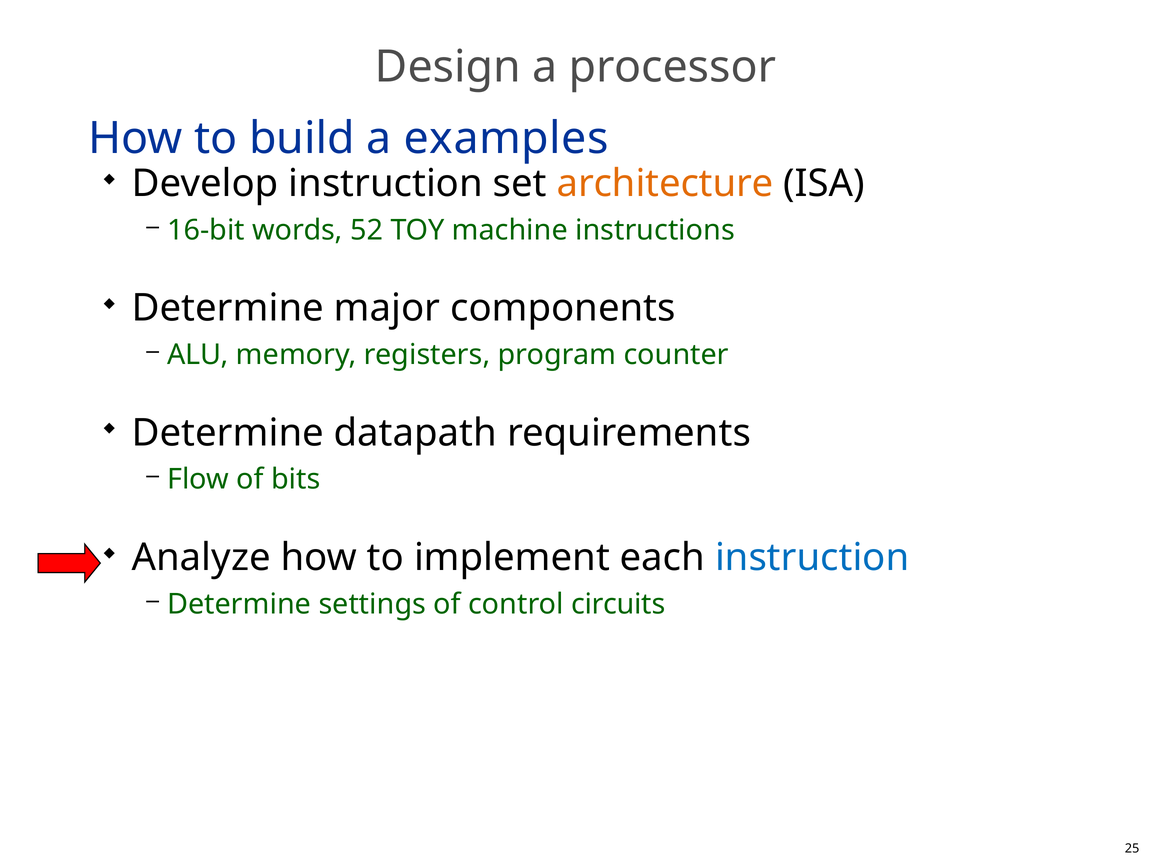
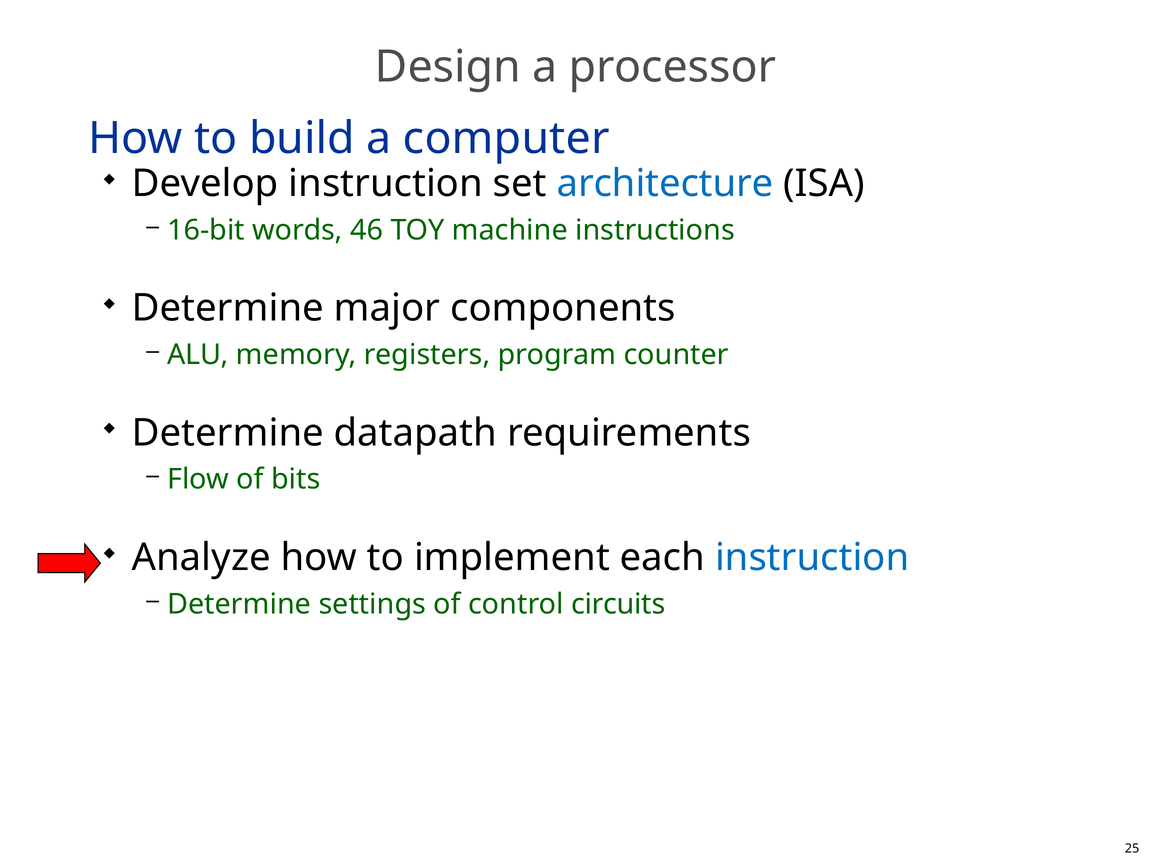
examples: examples -> computer
architecture colour: orange -> blue
52: 52 -> 46
